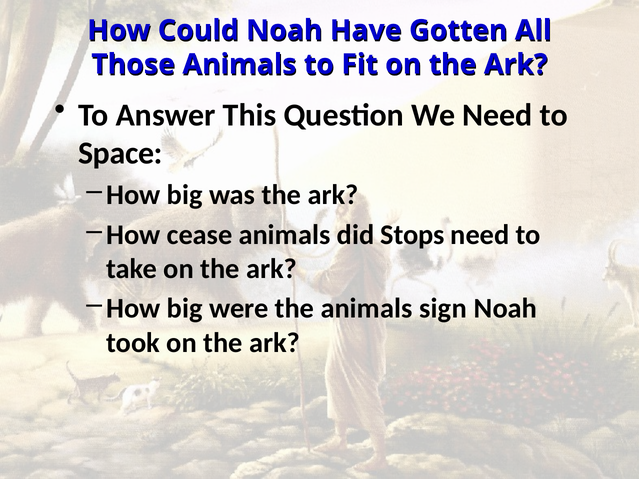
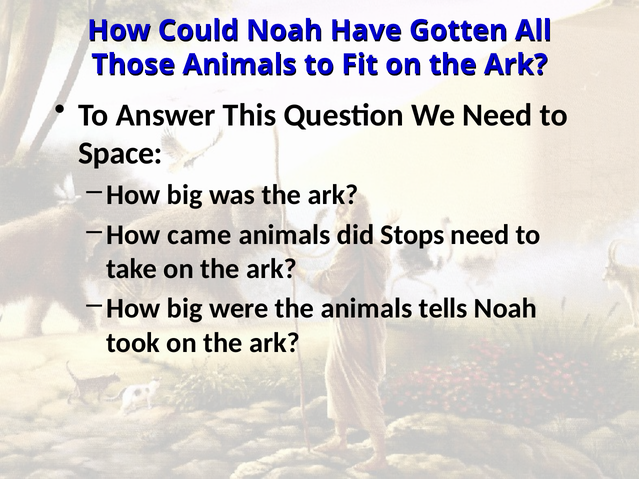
cease: cease -> came
sign: sign -> tells
